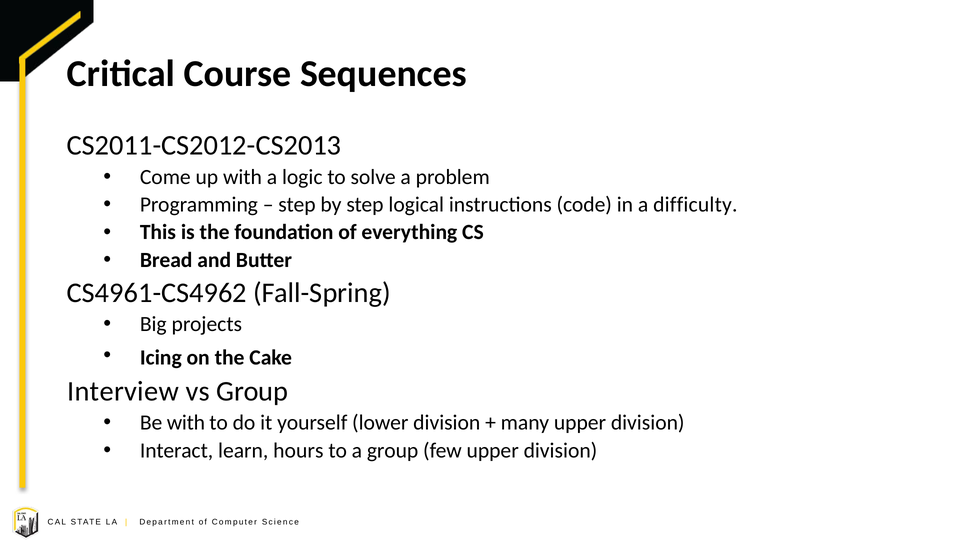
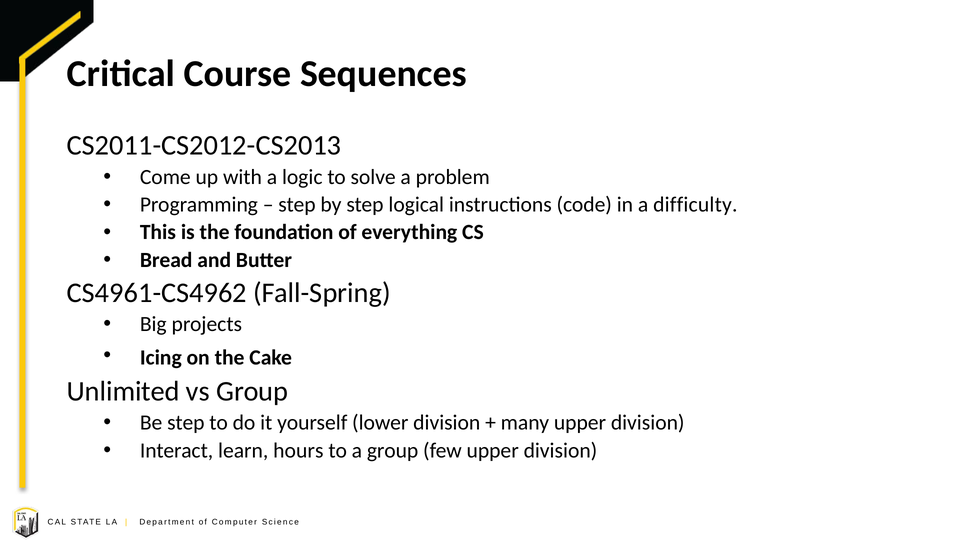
Interview: Interview -> Unlimited
Be with: with -> step
